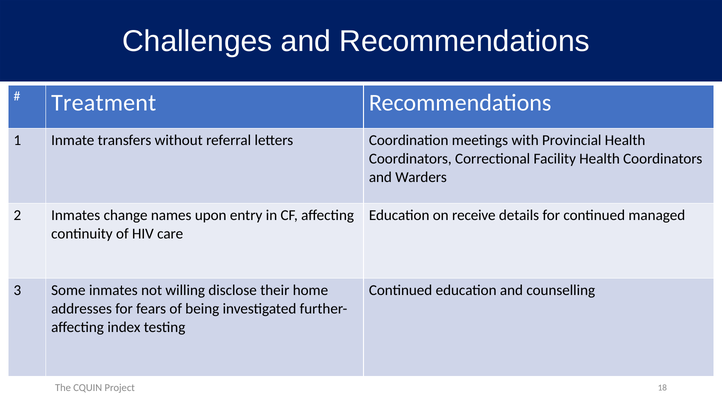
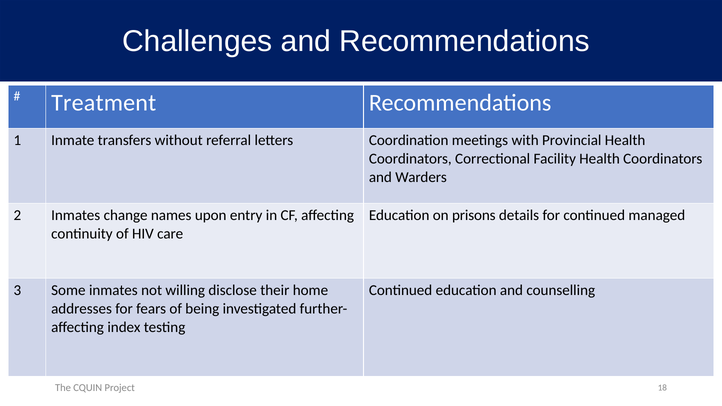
receive: receive -> prisons
